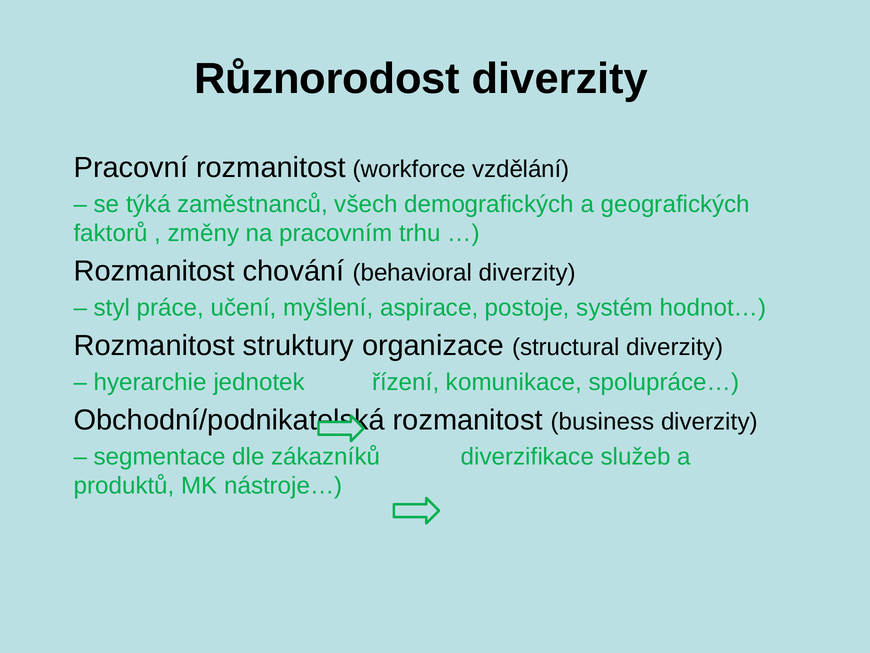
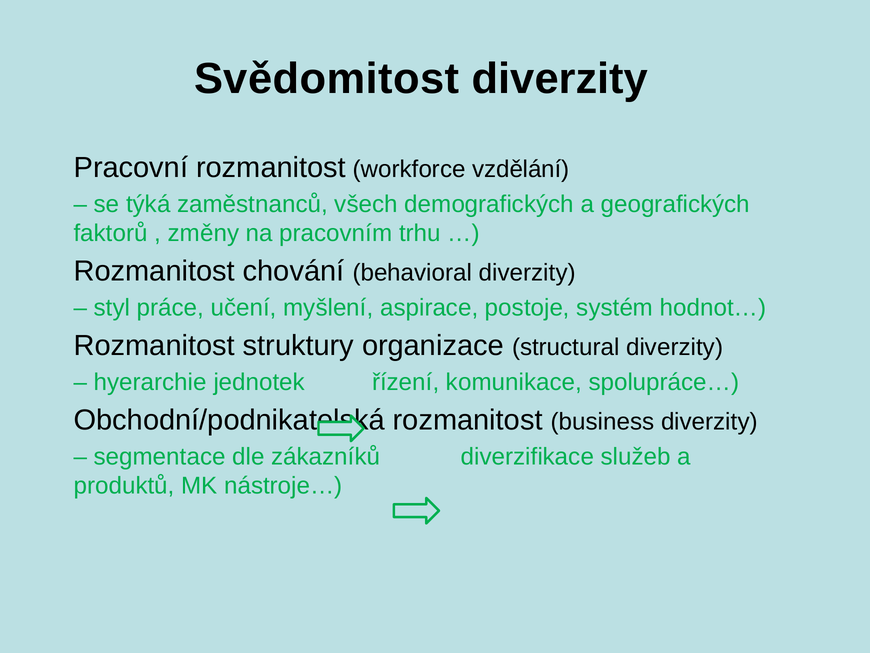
Různorodost: Různorodost -> Svědomitost
